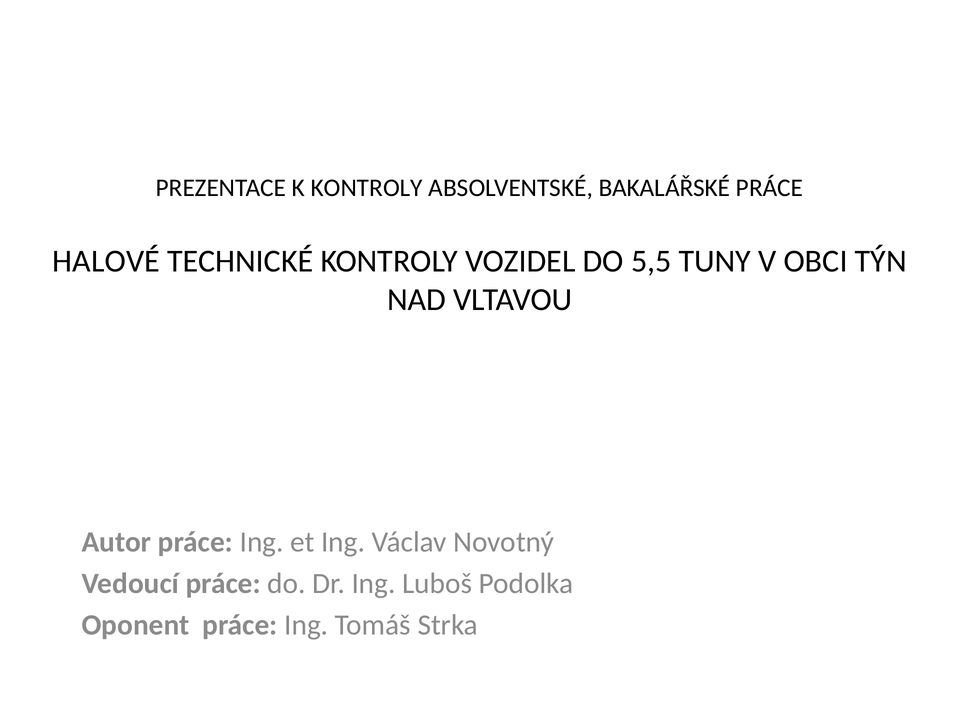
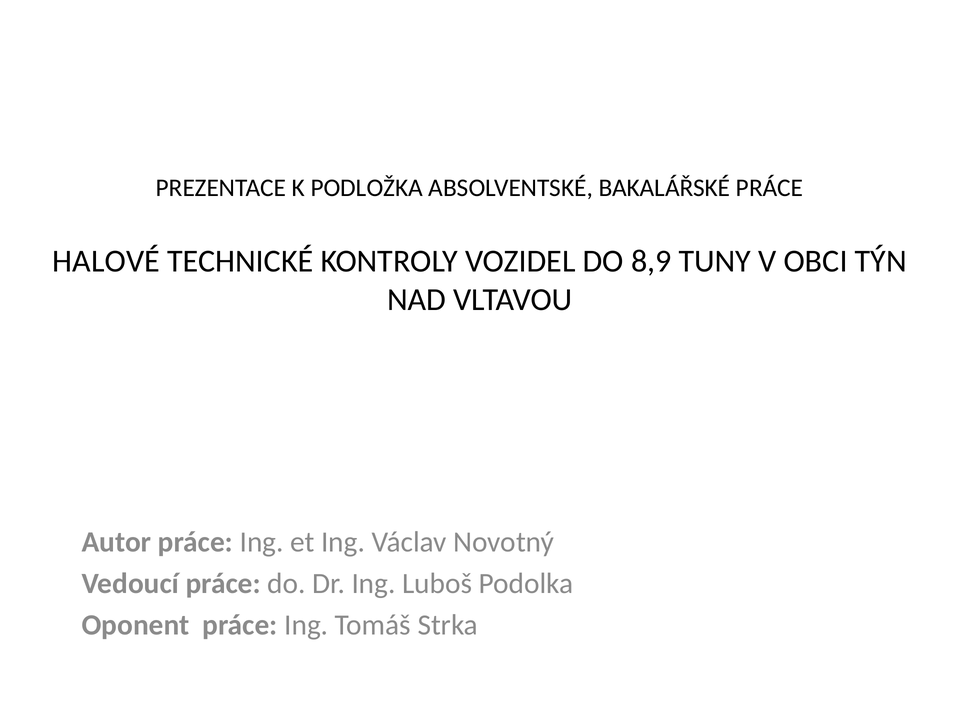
K KONTROLY: KONTROLY -> PODLOŽKA
5,5: 5,5 -> 8,9
